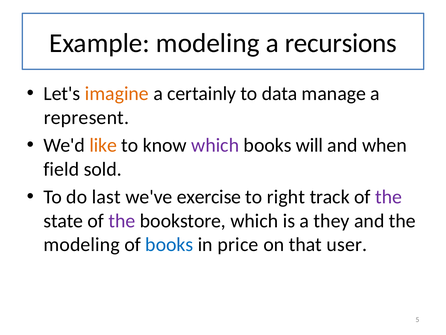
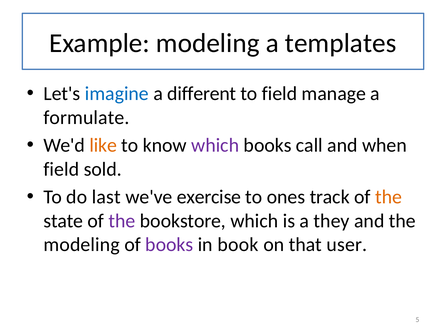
recursions: recursions -> templates
imagine colour: orange -> blue
certainly: certainly -> different
to data: data -> field
represent: represent -> formulate
will: will -> call
right: right -> ones
the at (389, 197) colour: purple -> orange
books at (169, 244) colour: blue -> purple
price: price -> book
